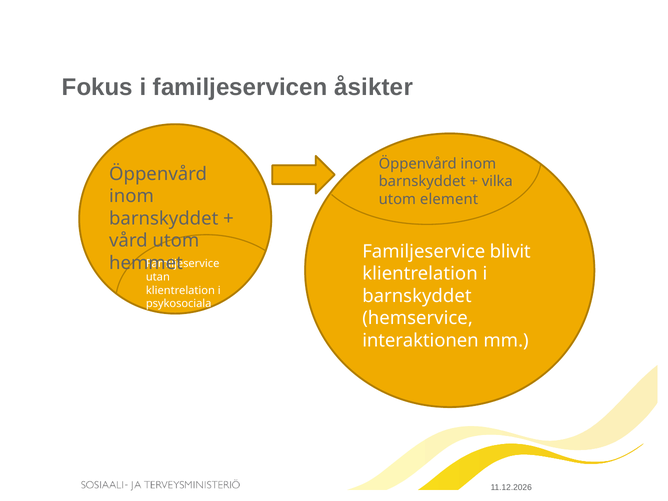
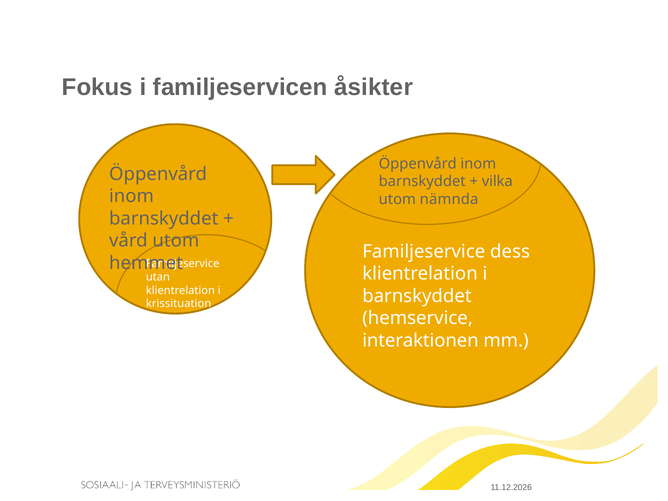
element: element -> nämnda
blivit: blivit -> dess
psykosociala: psykosociala -> krissituation
